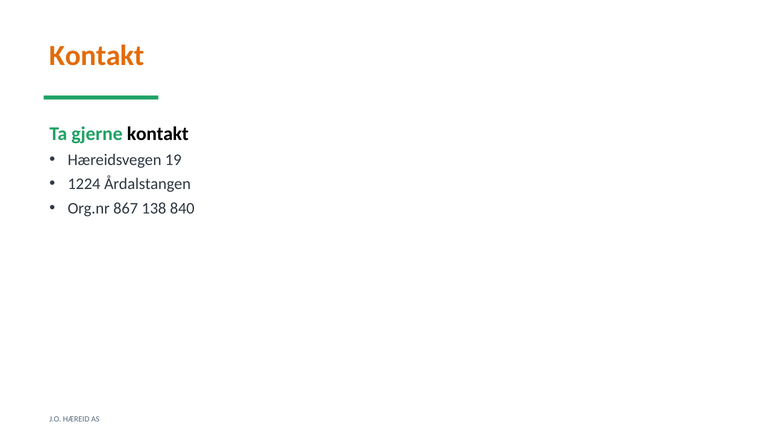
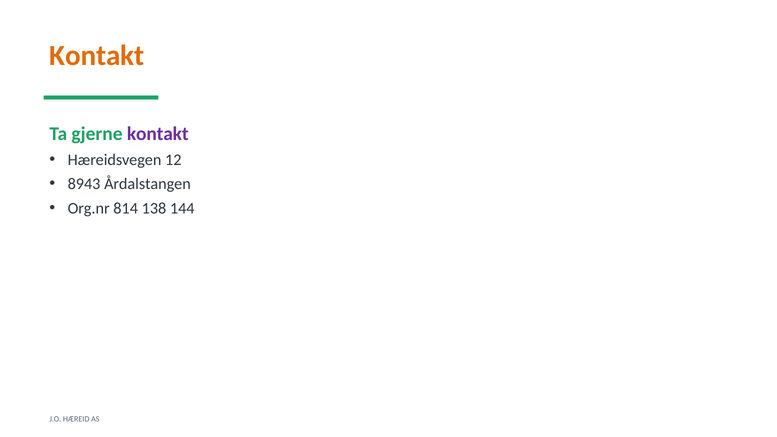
kontakt at (158, 134) colour: black -> purple
19: 19 -> 12
1224: 1224 -> 8943
867: 867 -> 814
840: 840 -> 144
